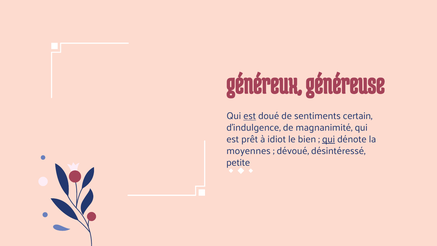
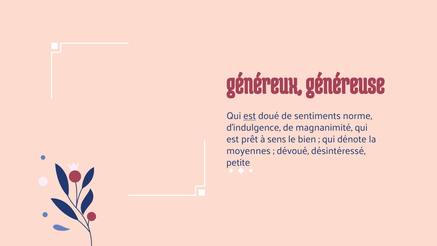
certain: certain -> norme
idiot: idiot -> sens
qui at (329, 139) underline: present -> none
